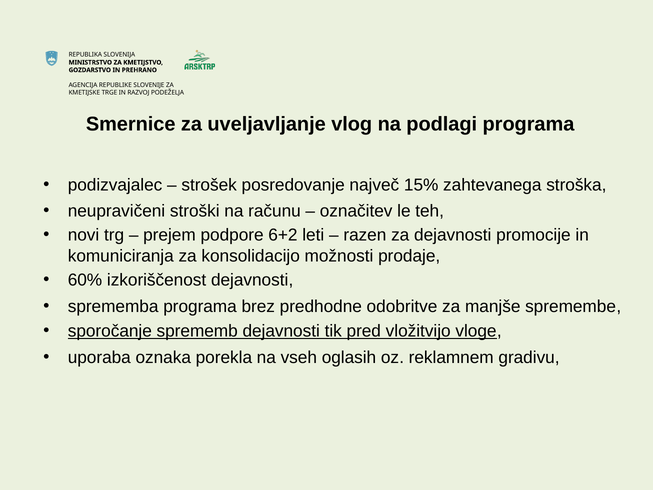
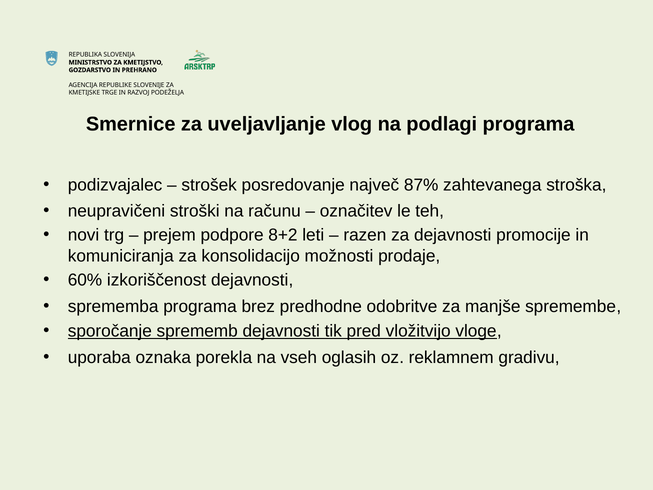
15%: 15% -> 87%
6+2: 6+2 -> 8+2
